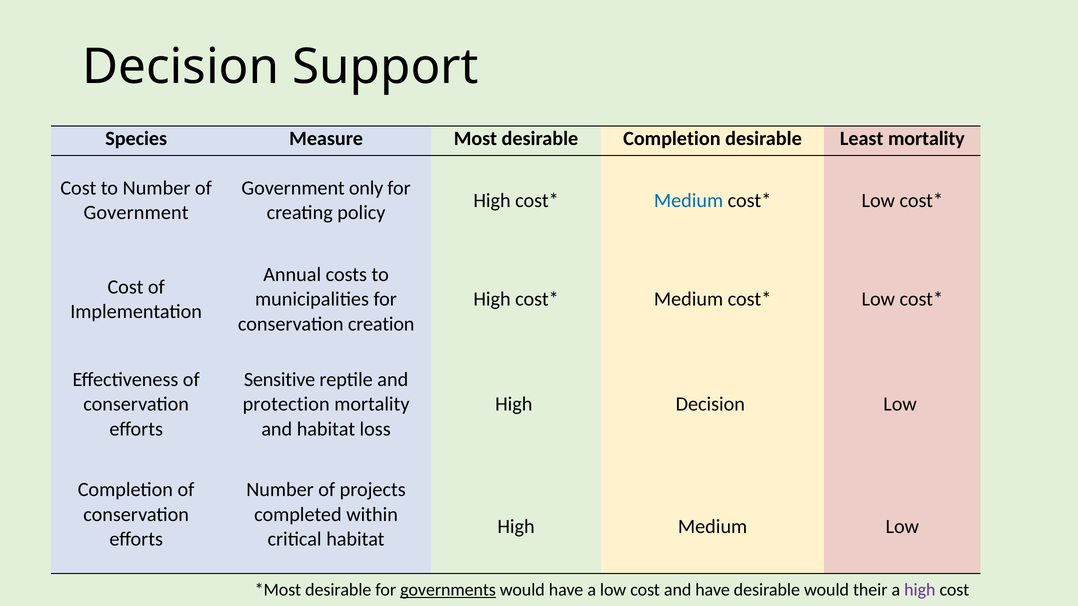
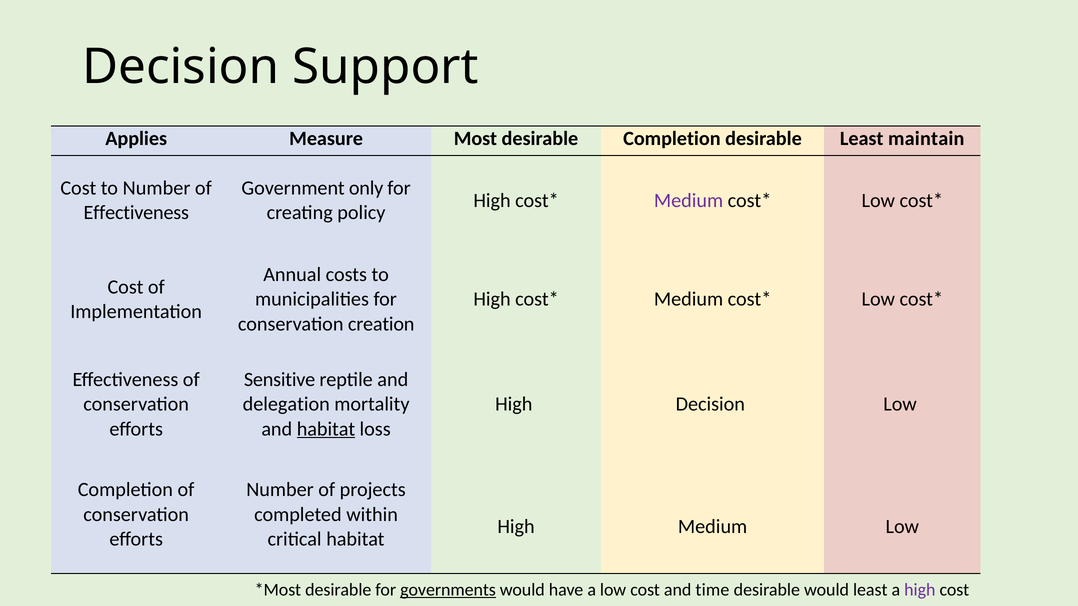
Species: Species -> Applies
Least mortality: mortality -> maintain
Medium at (689, 201) colour: blue -> purple
Government at (136, 213): Government -> Effectiveness
protection: protection -> delegation
habitat at (326, 429) underline: none -> present
and have: have -> time
would their: their -> least
